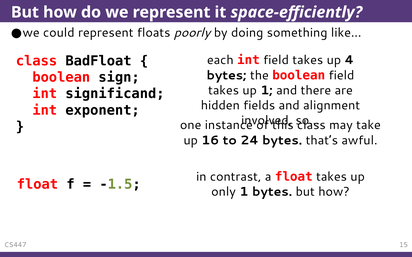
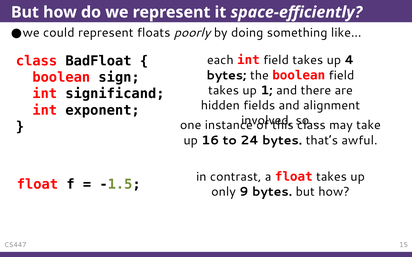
only 1: 1 -> 9
